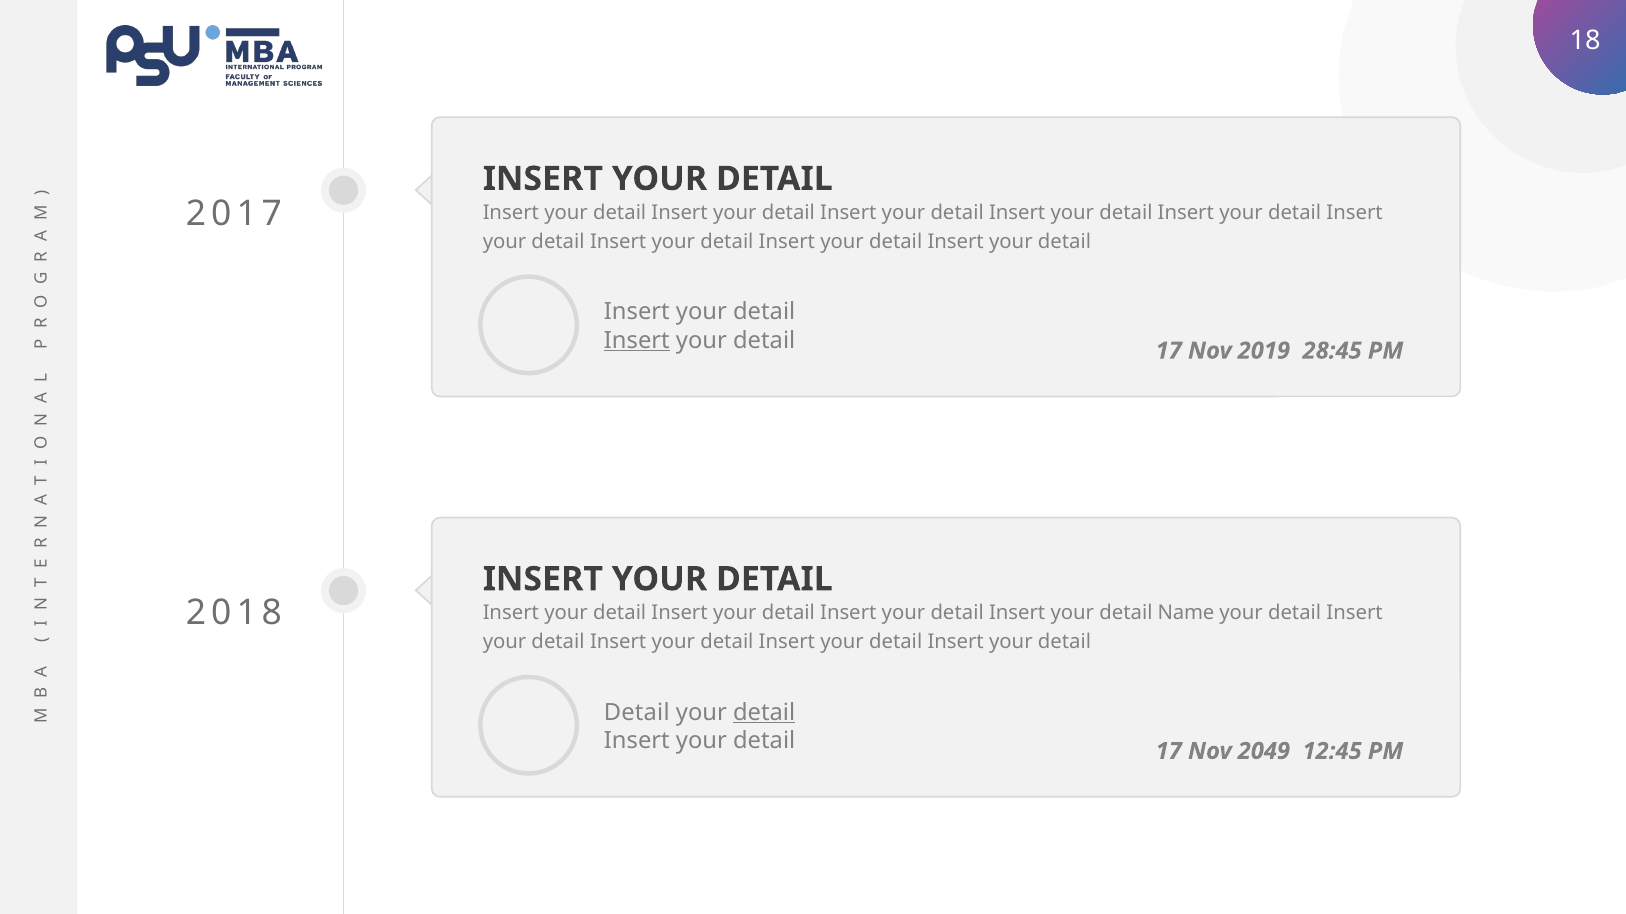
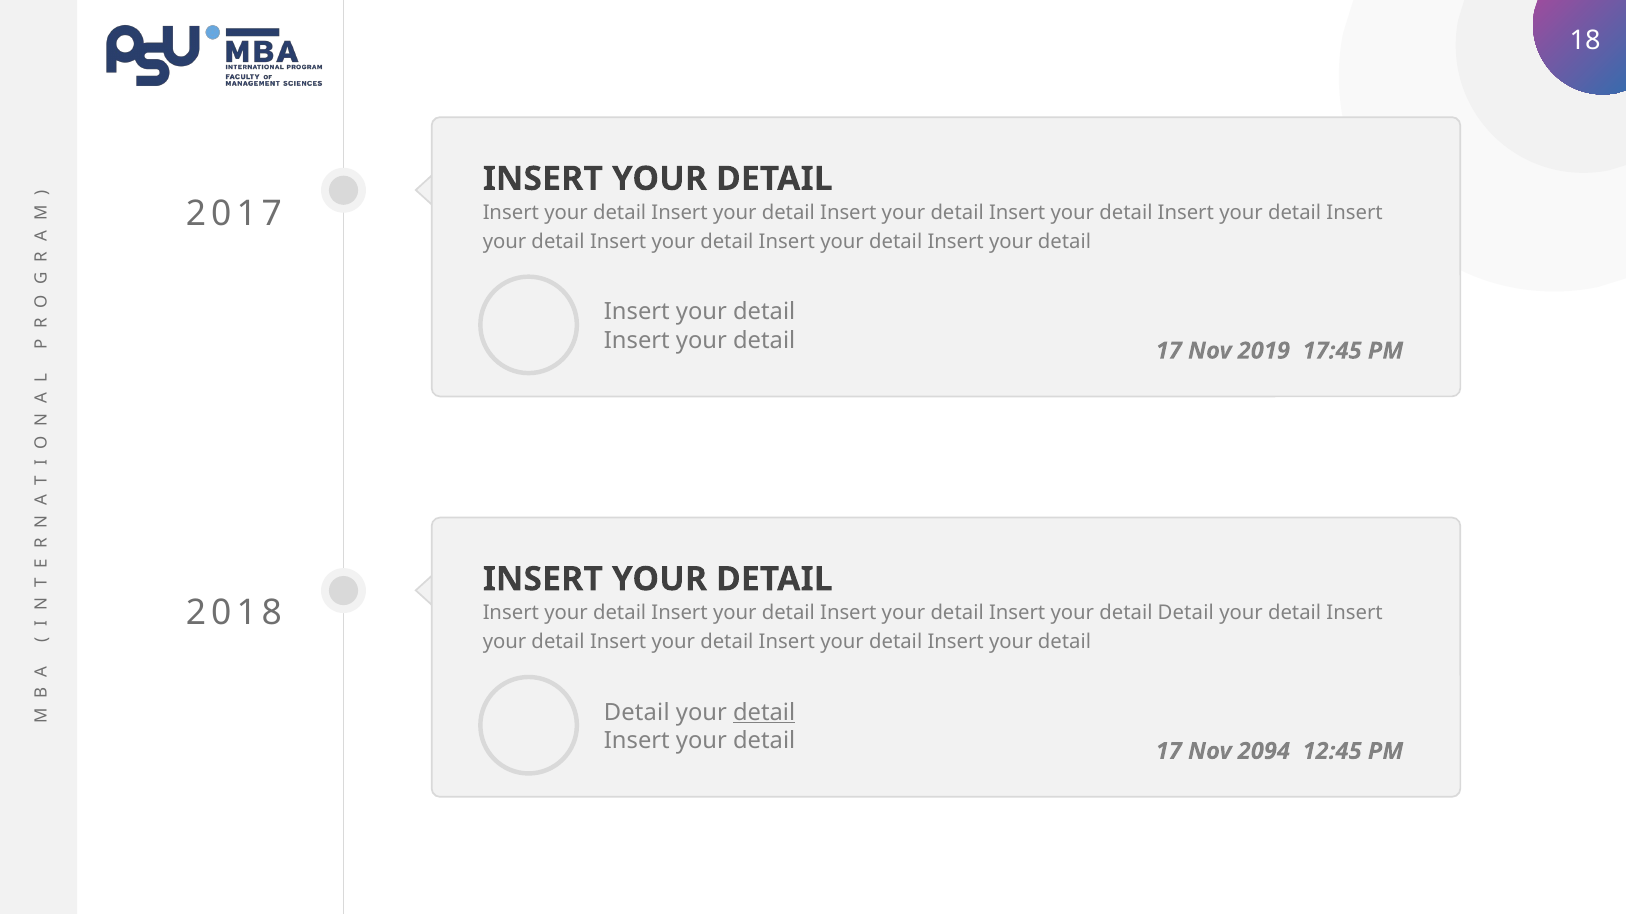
Insert at (637, 341) underline: present -> none
28:45: 28:45 -> 17:45
Name at (1186, 613): Name -> Detail
2049: 2049 -> 2094
